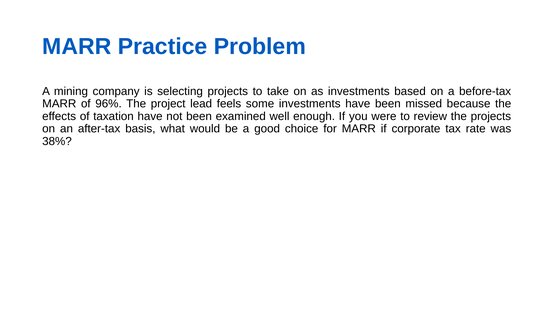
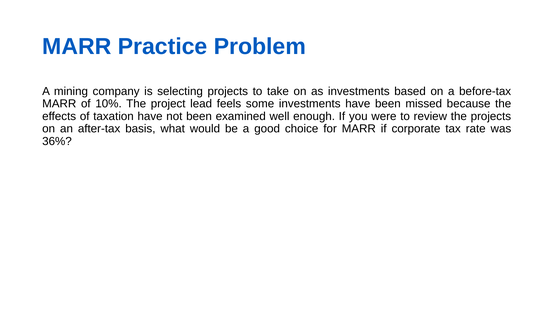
96%: 96% -> 10%
38%: 38% -> 36%
